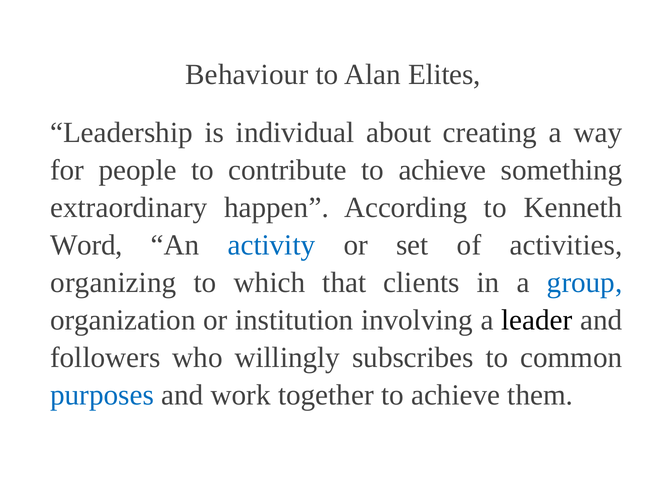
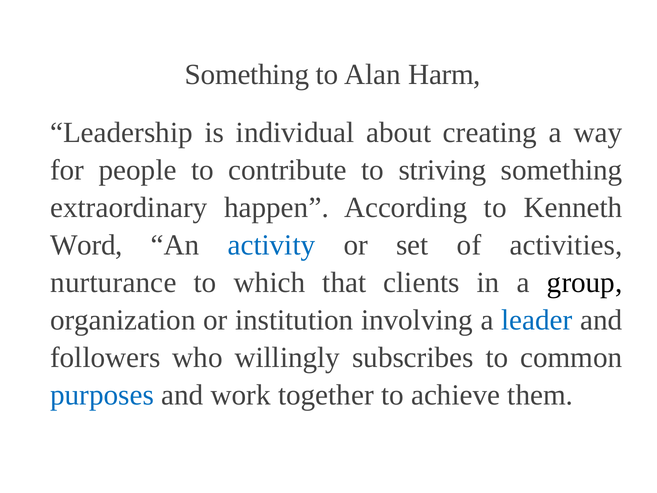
Behaviour at (247, 75): Behaviour -> Something
Elites: Elites -> Harm
contribute to achieve: achieve -> striving
organizing: organizing -> nurturance
group colour: blue -> black
leader colour: black -> blue
